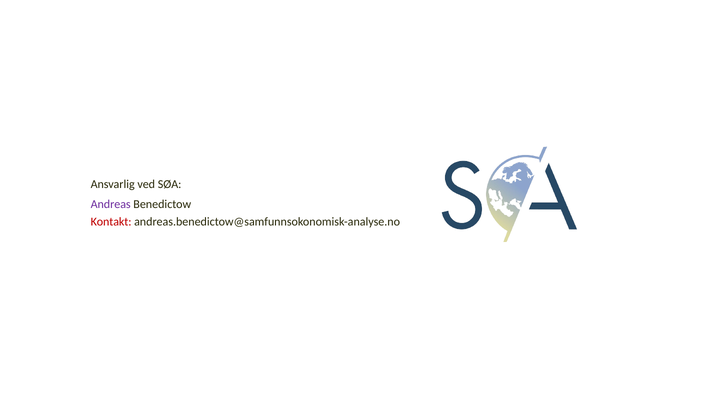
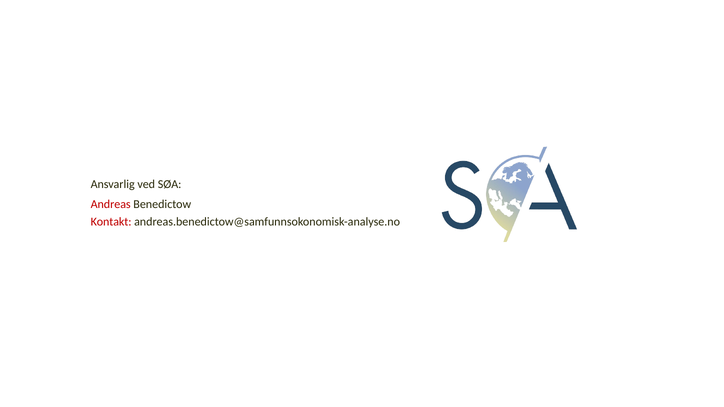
Andreas colour: purple -> red
